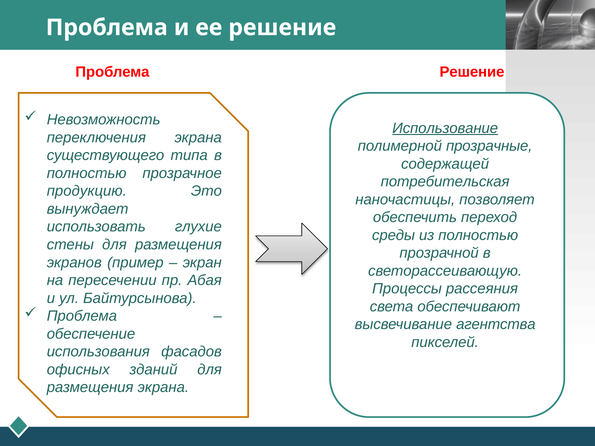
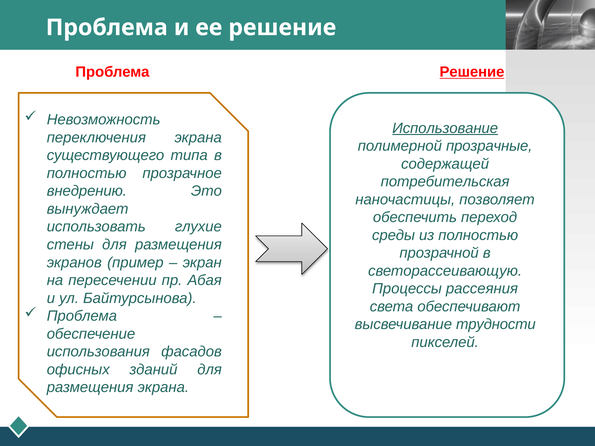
Решение at (472, 72) underline: none -> present
продукцию: продукцию -> внедрению
агентства: агентства -> трудности
